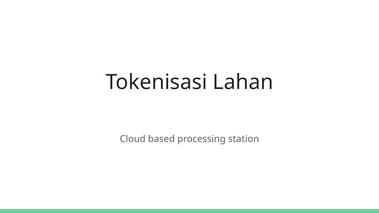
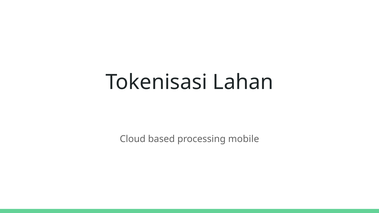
station: station -> mobile
